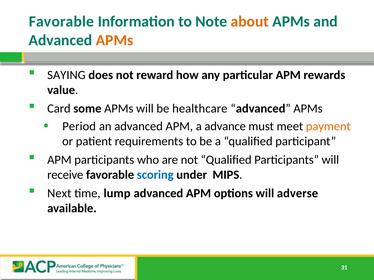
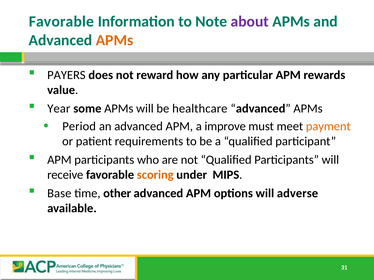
about colour: orange -> purple
SAYING: SAYING -> PAYERS
Card: Card -> Year
advance: advance -> improve
scoring colour: blue -> orange
Next: Next -> Base
lump: lump -> other
